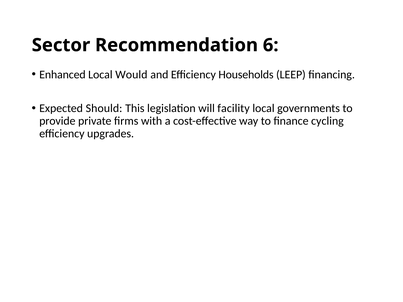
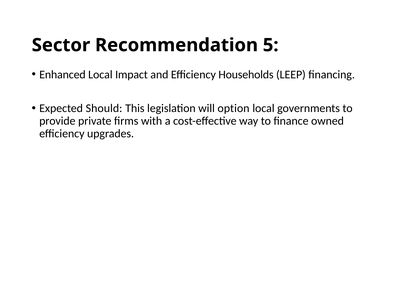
6: 6 -> 5
Would: Would -> Impact
facility: facility -> option
cycling: cycling -> owned
